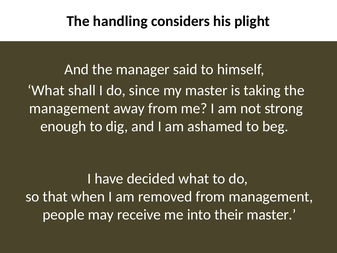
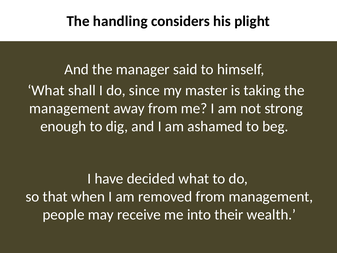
their master: master -> wealth
